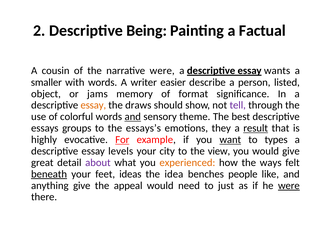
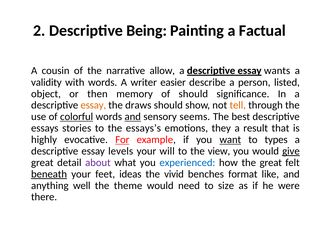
narrative were: were -> allow
smaller: smaller -> validity
jams: jams -> then
of format: format -> should
tell colour: purple -> orange
colorful underline: none -> present
theme: theme -> seems
groups: groups -> stories
result underline: present -> none
city: city -> will
give at (291, 151) underline: none -> present
experienced colour: orange -> blue
the ways: ways -> great
idea: idea -> vivid
people: people -> format
anything give: give -> well
appeal: appeal -> theme
just: just -> size
were at (289, 186) underline: present -> none
